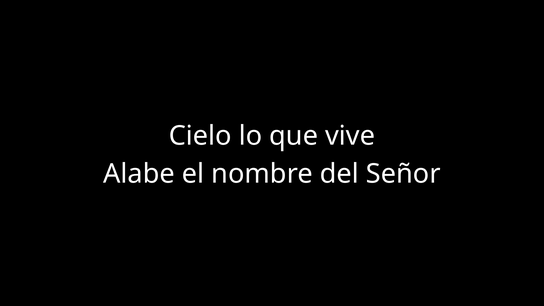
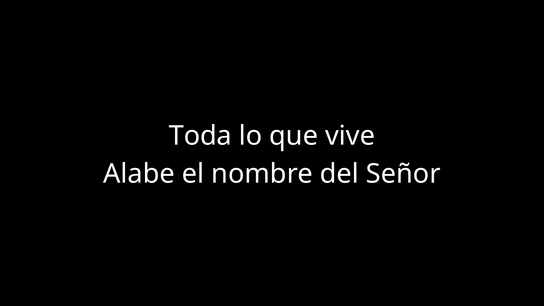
Cielo: Cielo -> Toda
